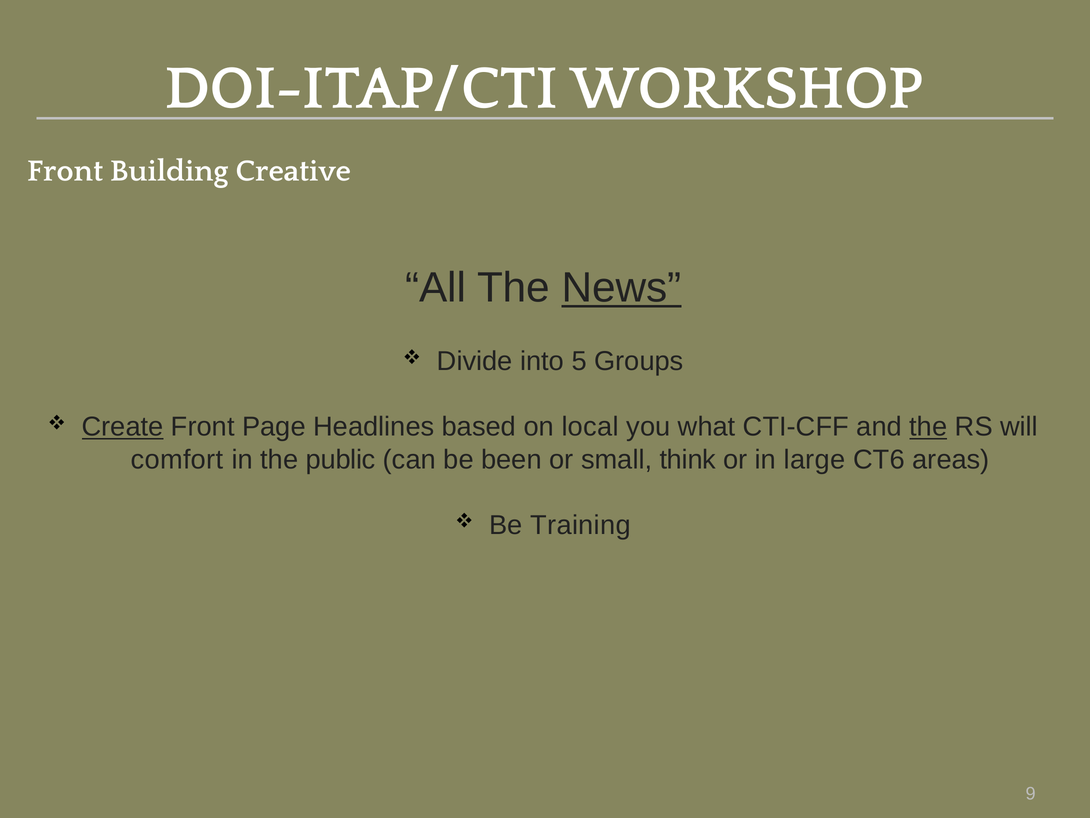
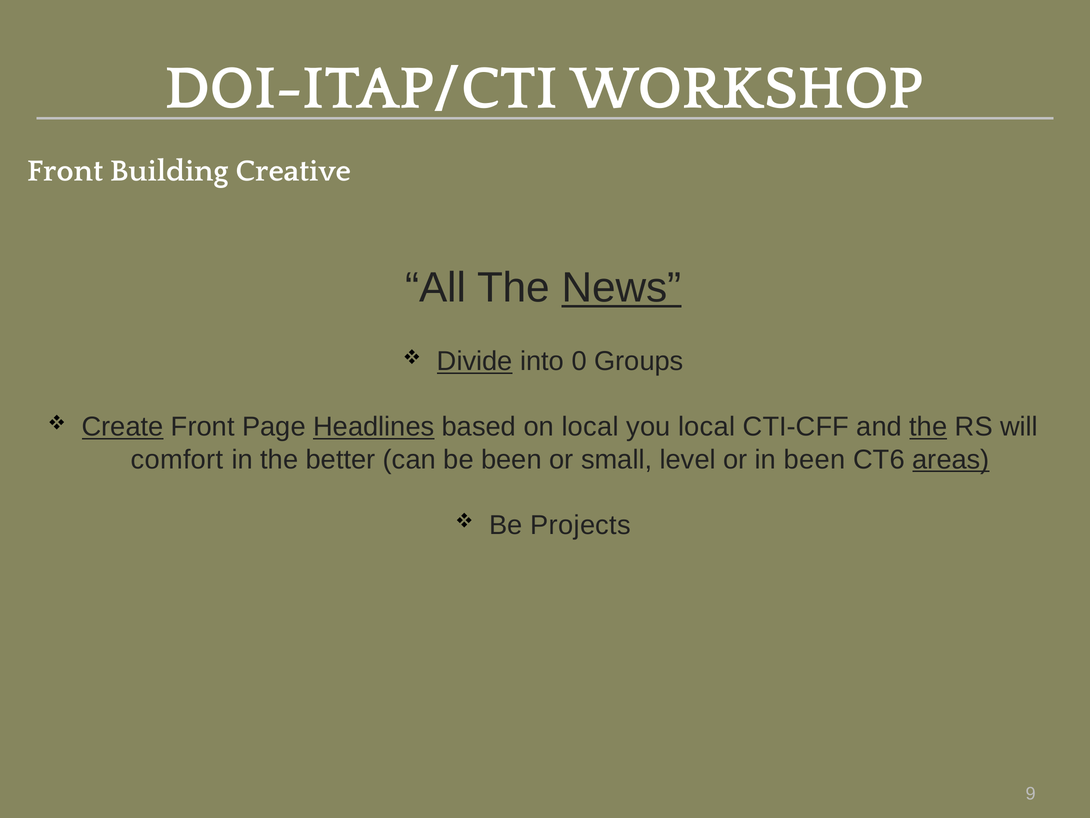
Divide underline: none -> present
5: 5 -> 0
Headlines underline: none -> present
you what: what -> local
public: public -> better
think: think -> level
in large: large -> been
areas underline: none -> present
Training: Training -> Projects
